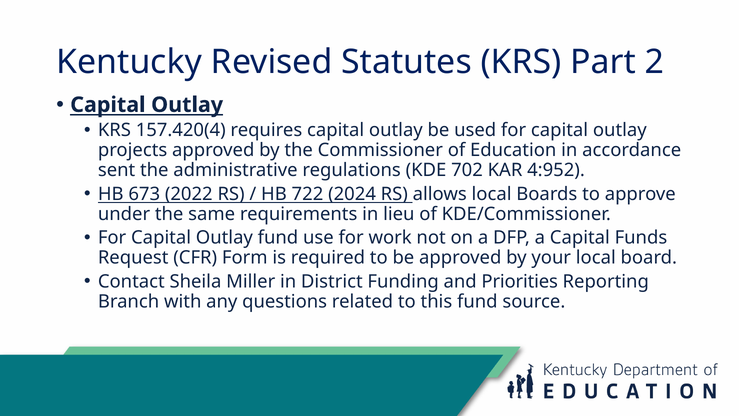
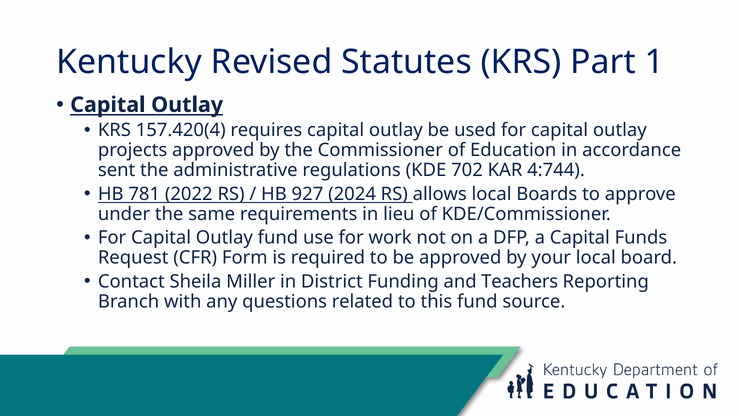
2: 2 -> 1
4:952: 4:952 -> 4:744
673: 673 -> 781
722: 722 -> 927
Priorities: Priorities -> Teachers
